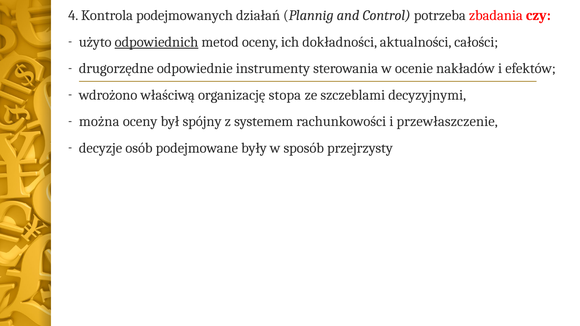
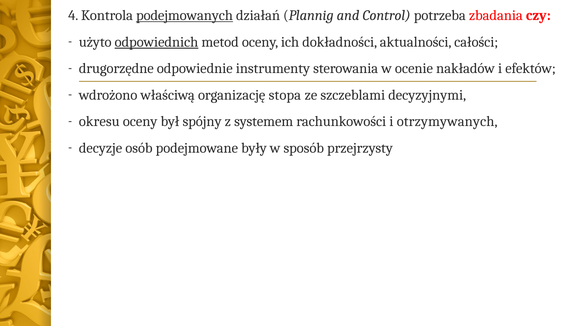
podejmowanych underline: none -> present
można: można -> okresu
przewłaszczenie: przewłaszczenie -> otrzymywanych
